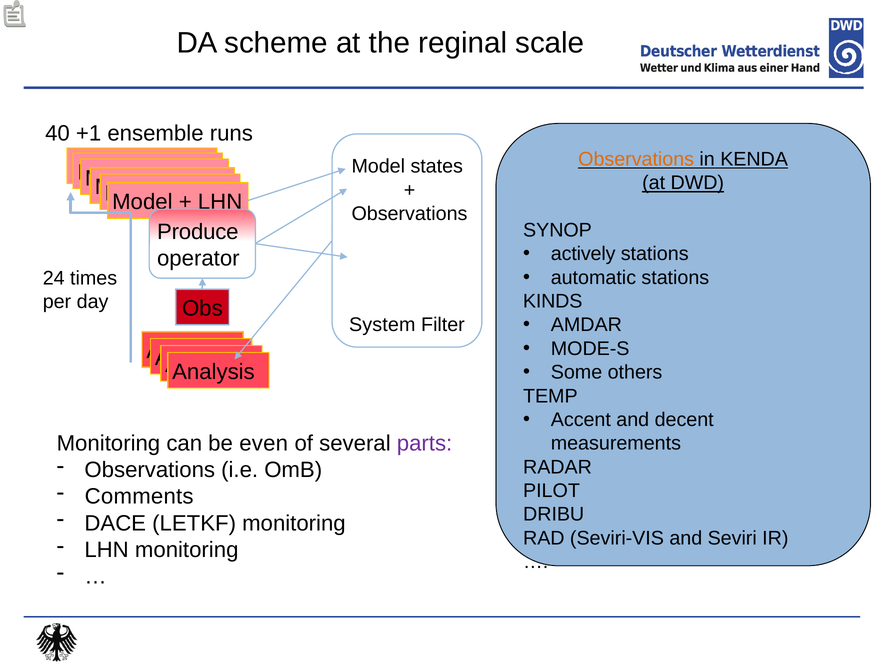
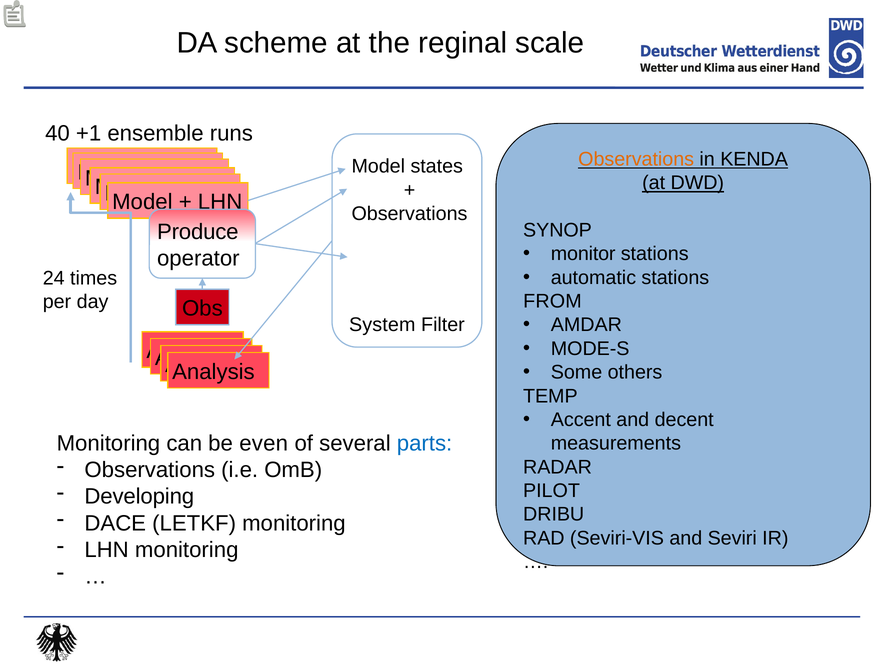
actively: actively -> monitor
KINDS: KINDS -> FROM
parts colour: purple -> blue
Comments: Comments -> Developing
